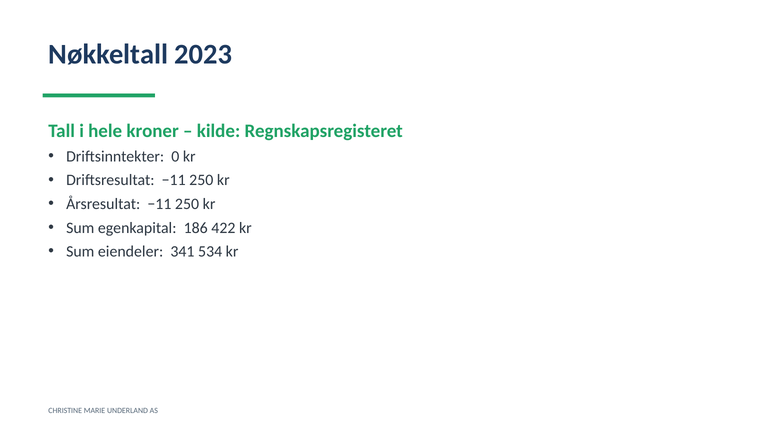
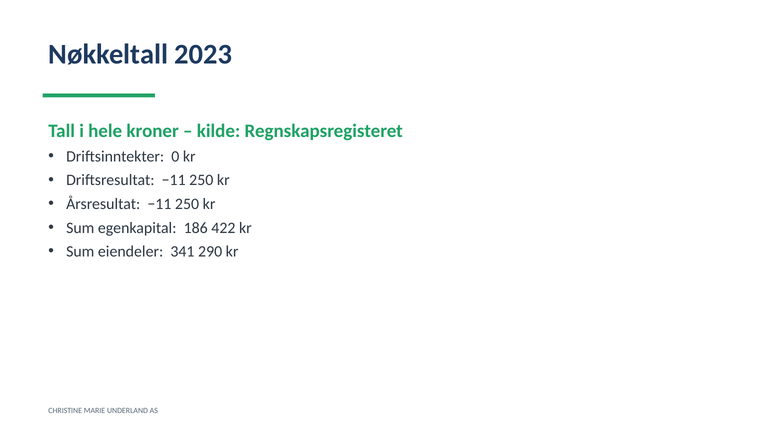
534: 534 -> 290
